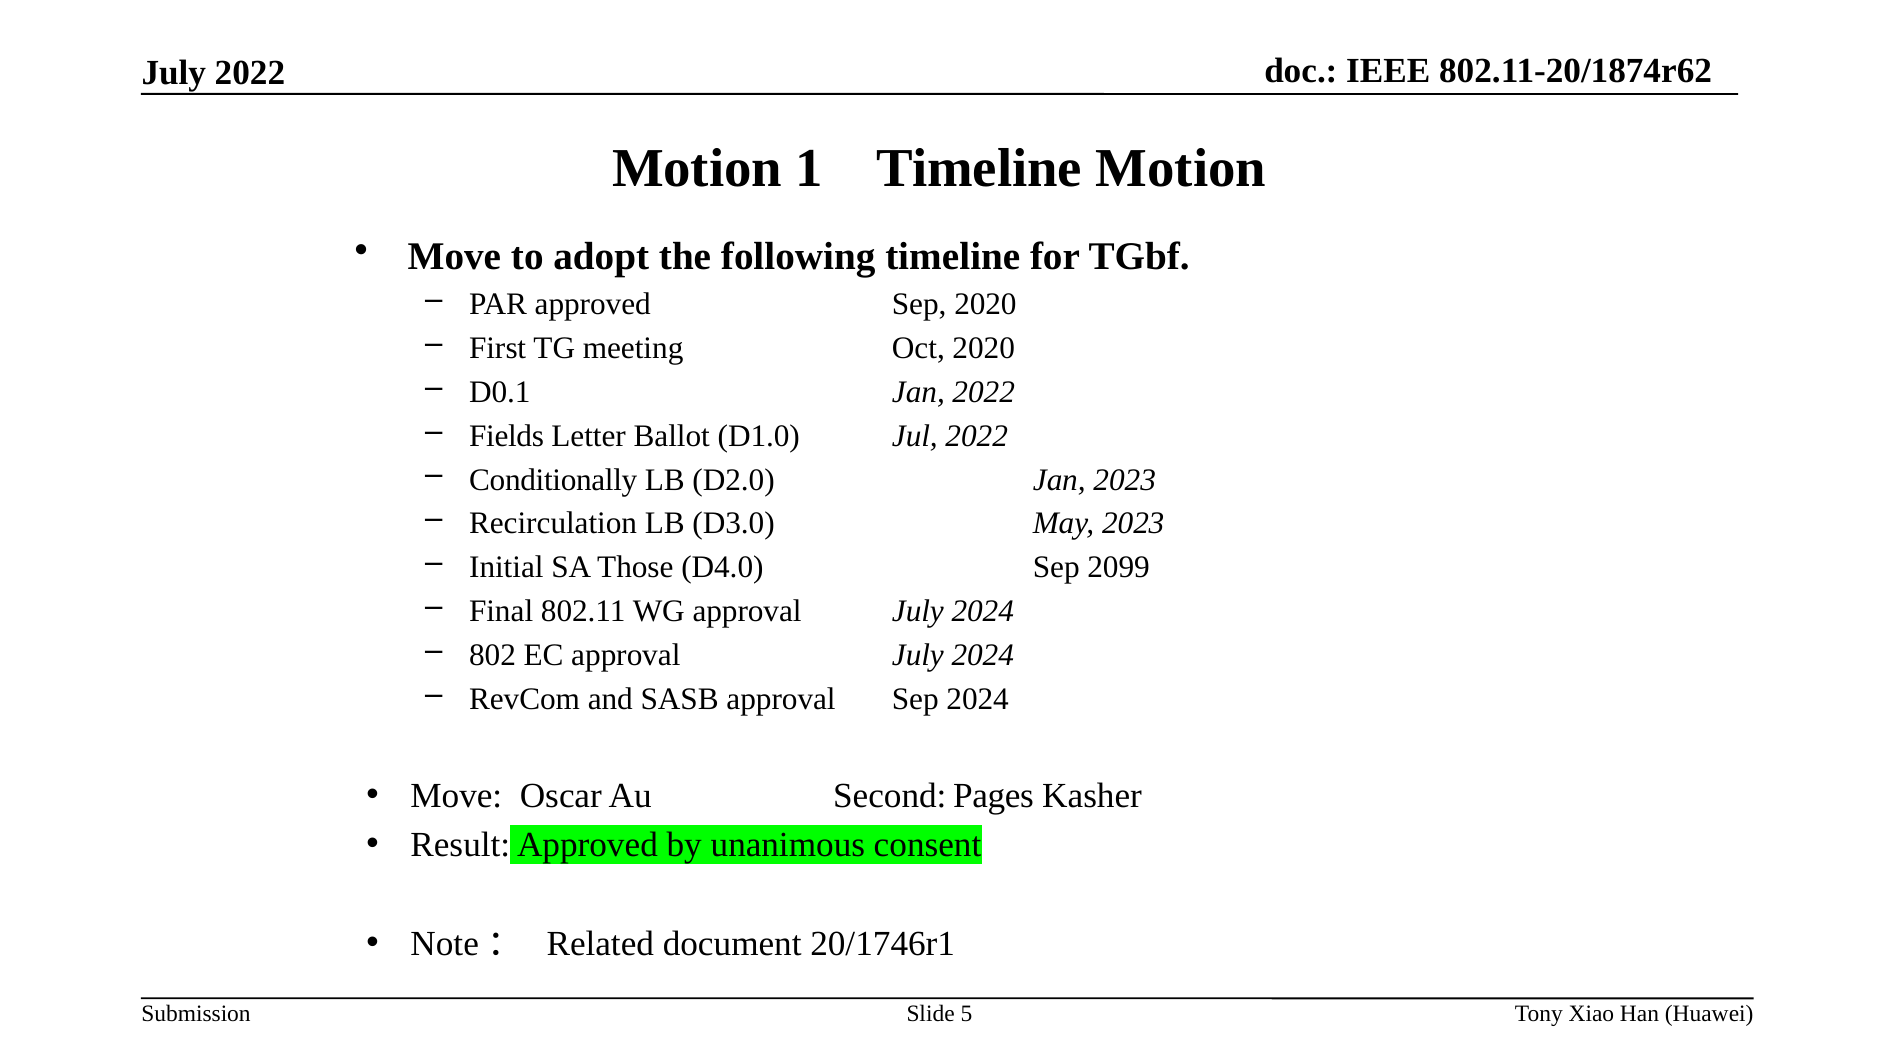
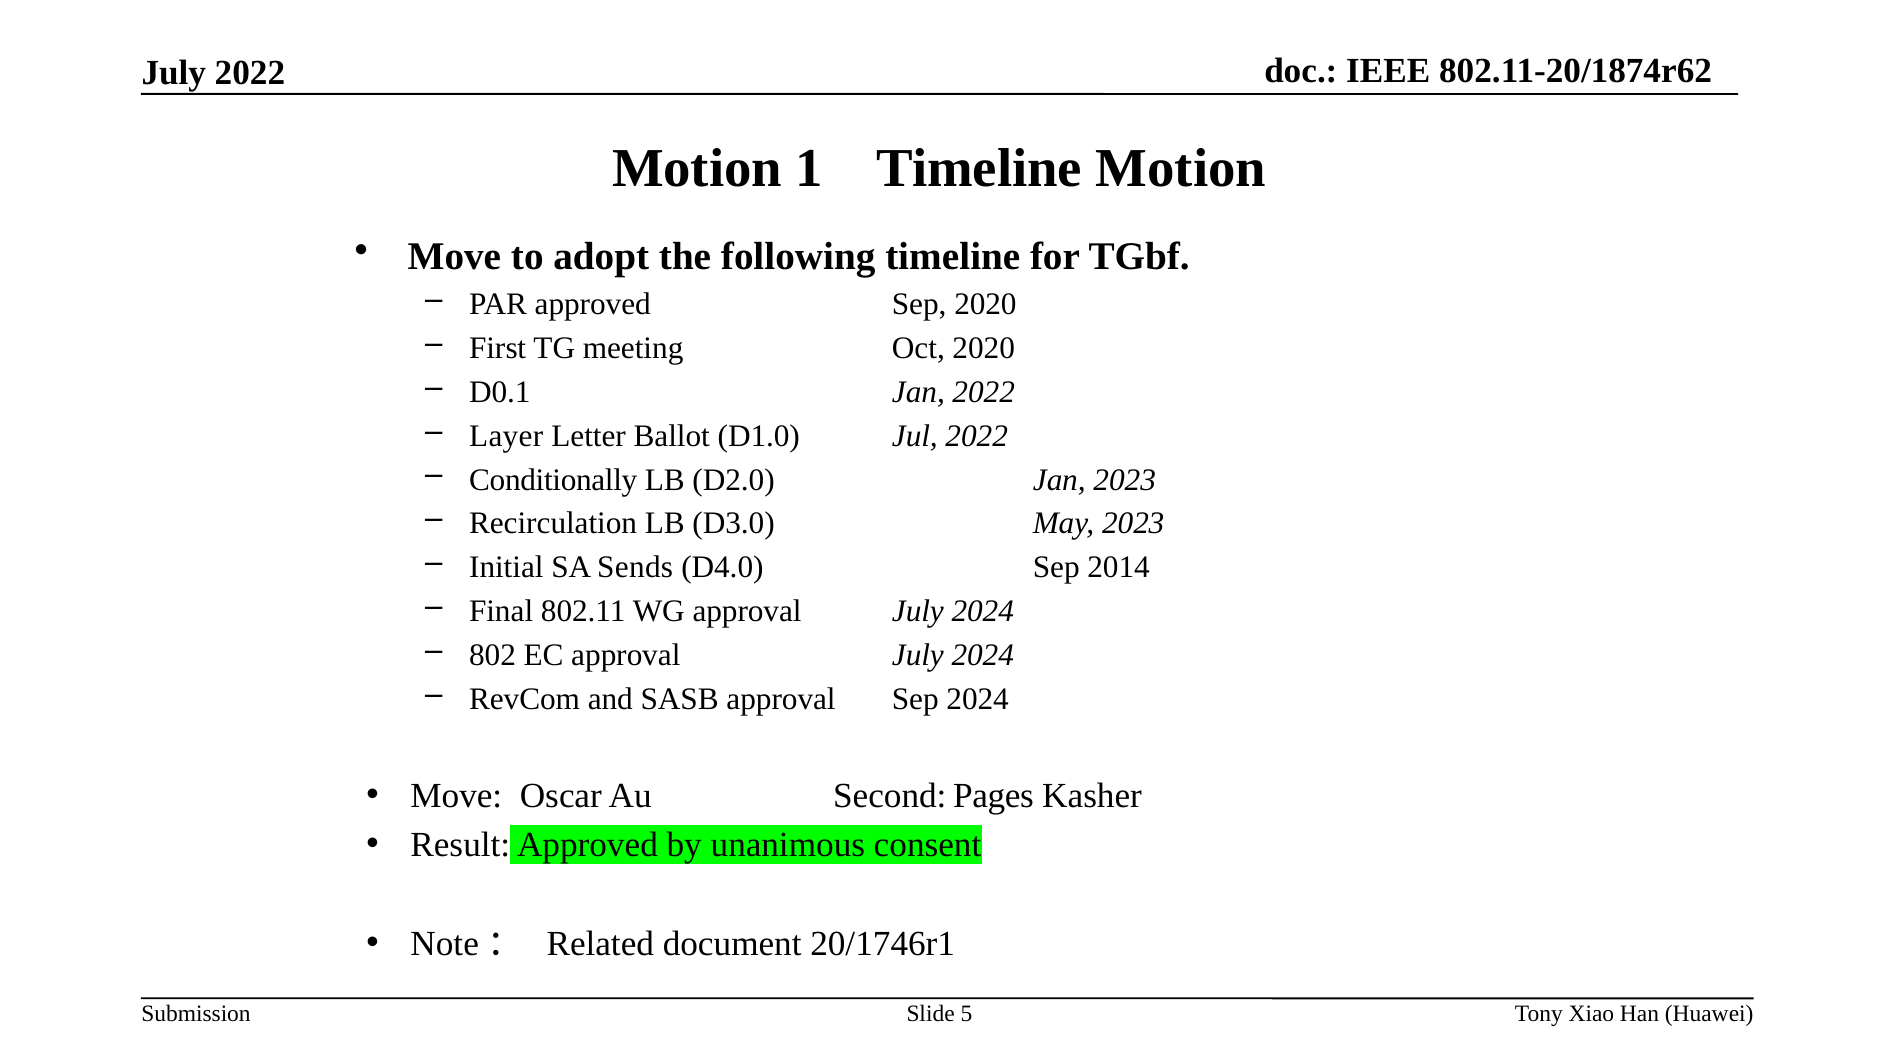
Fields: Fields -> Layer
Those: Those -> Sends
2099: 2099 -> 2014
